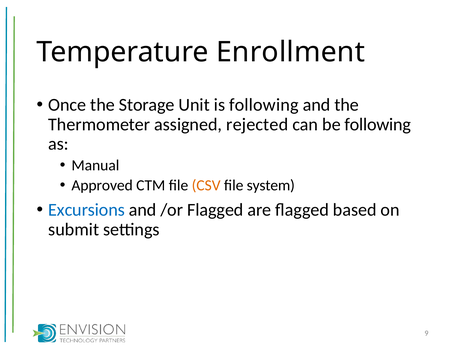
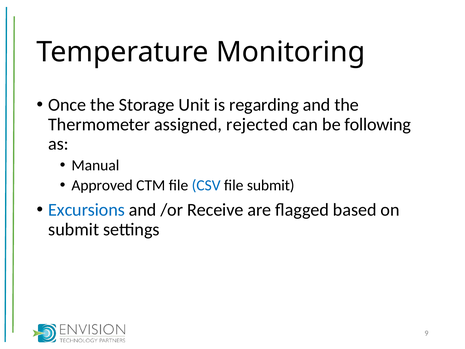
Enrollment: Enrollment -> Monitoring
is following: following -> regarding
CSV colour: orange -> blue
file system: system -> submit
/or Flagged: Flagged -> Receive
